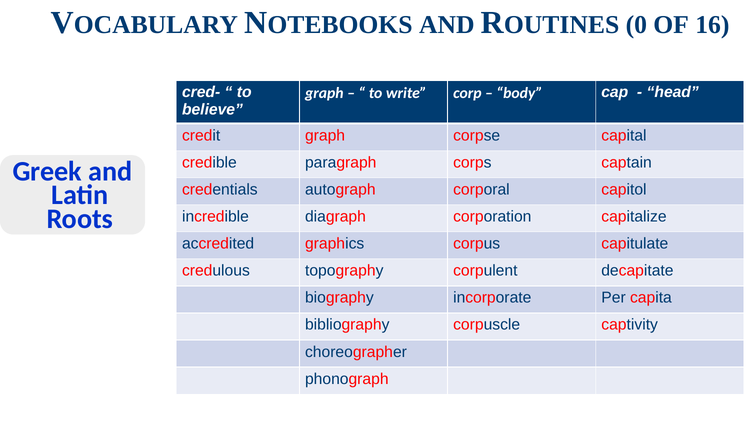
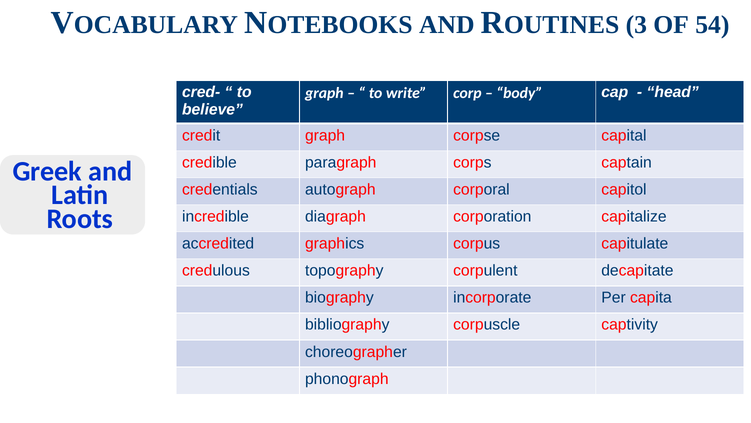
0: 0 -> 3
16: 16 -> 54
